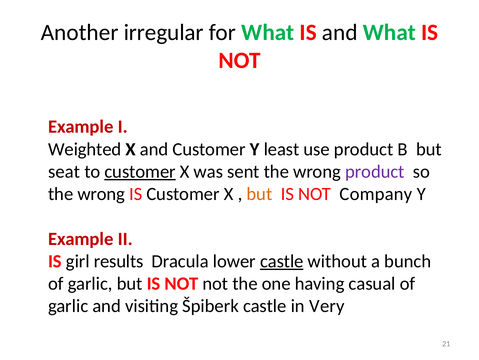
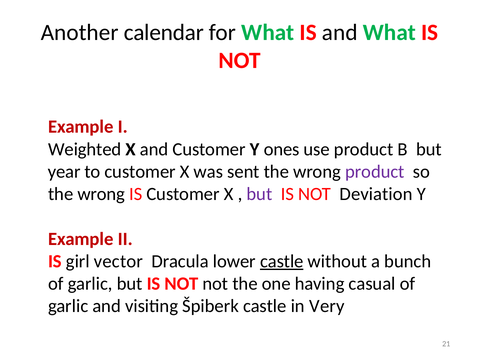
irregular: irregular -> calendar
least: least -> ones
seat: seat -> year
customer at (140, 171) underline: present -> none
but at (259, 194) colour: orange -> purple
Company: Company -> Deviation
results: results -> vector
